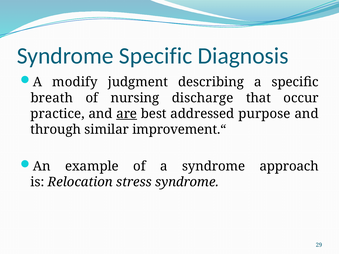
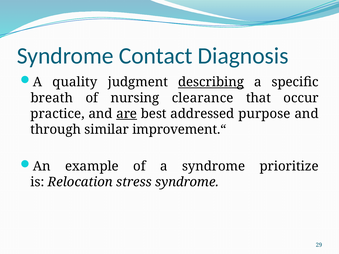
Syndrome Specific: Specific -> Contact
modify: modify -> quality
describing underline: none -> present
discharge: discharge -> clearance
approach: approach -> prioritize
